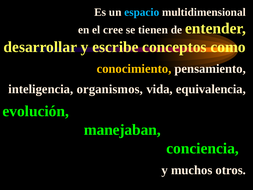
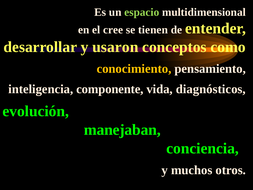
espacio colour: light blue -> light green
escribe: escribe -> usaron
organismos: organismos -> componente
equivalencia: equivalencia -> diagnósticos
